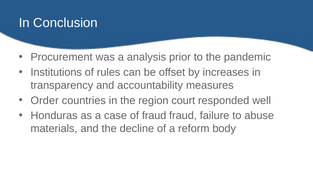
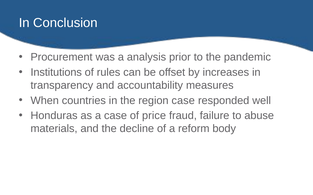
Order: Order -> When
region court: court -> case
of fraud: fraud -> price
